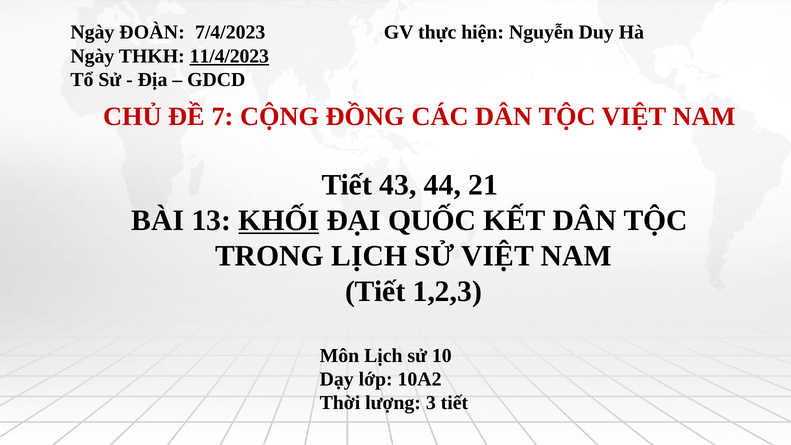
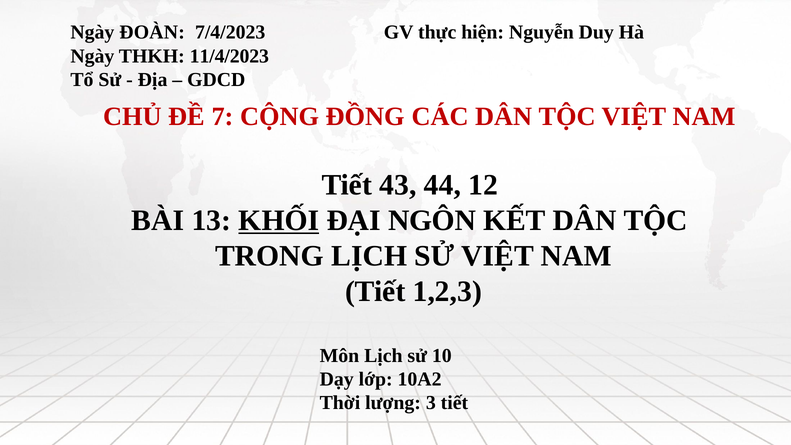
11/4/2023 underline: present -> none
21: 21 -> 12
QUỐC: QUỐC -> NGÔN
